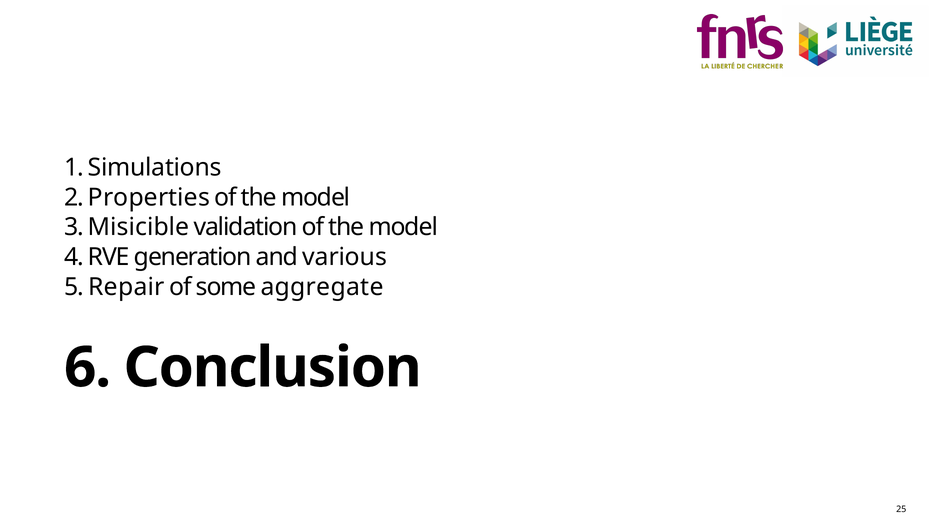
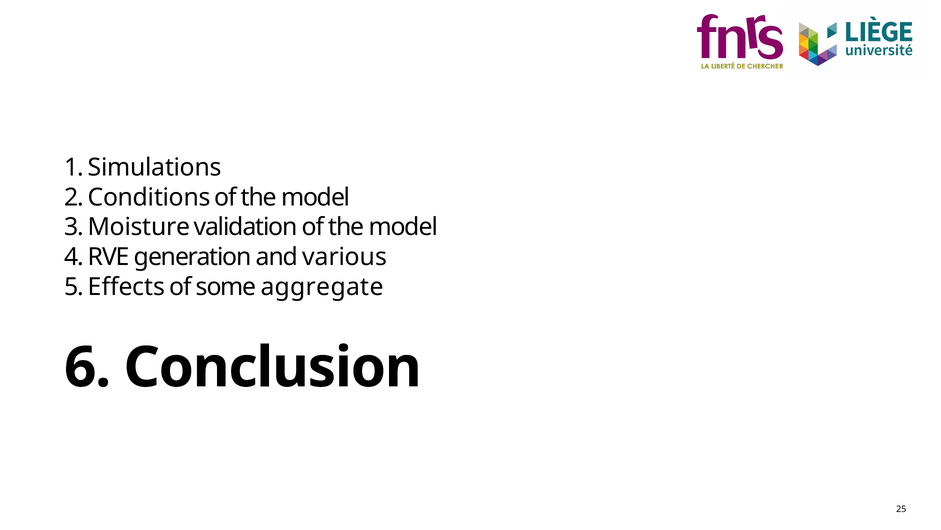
Properties: Properties -> Conditions
Misicible: Misicible -> Moisture
Repair: Repair -> Effects
